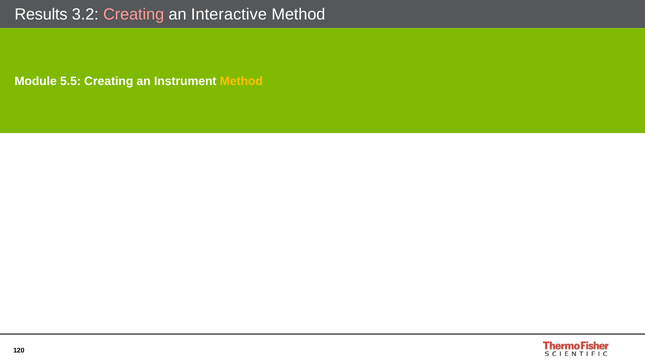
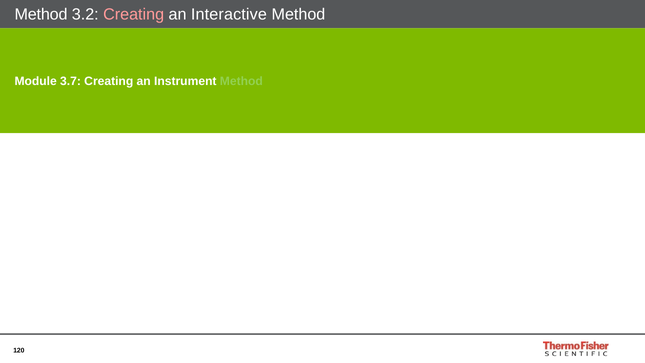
Results at (41, 14): Results -> Method
5.5: 5.5 -> 3.7
Method at (241, 81) colour: yellow -> light green
